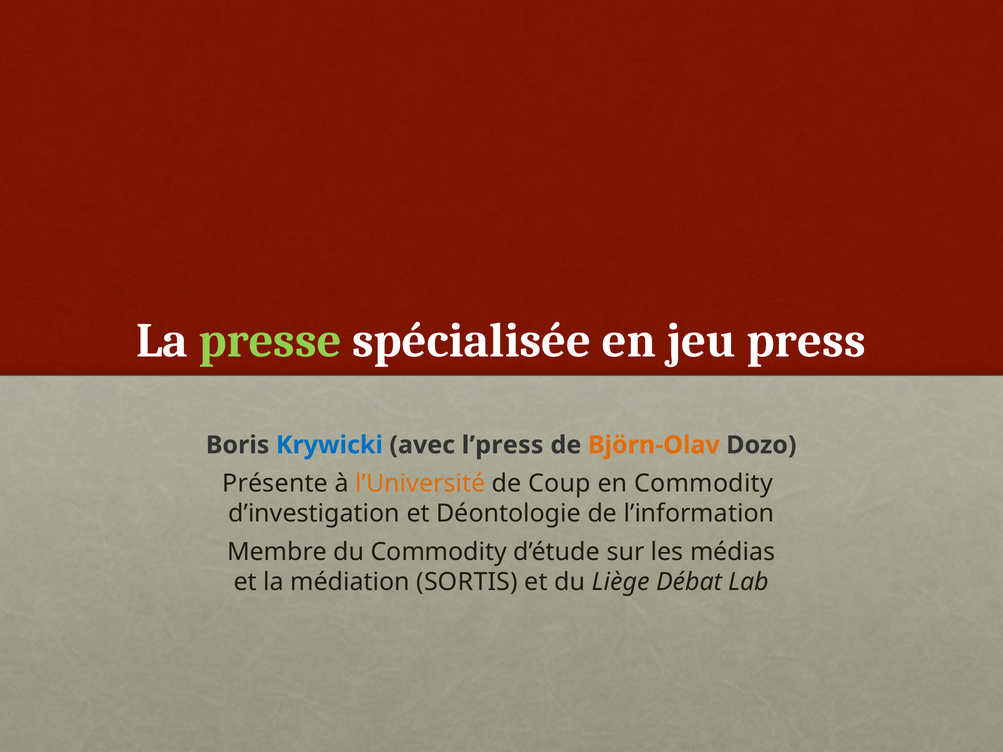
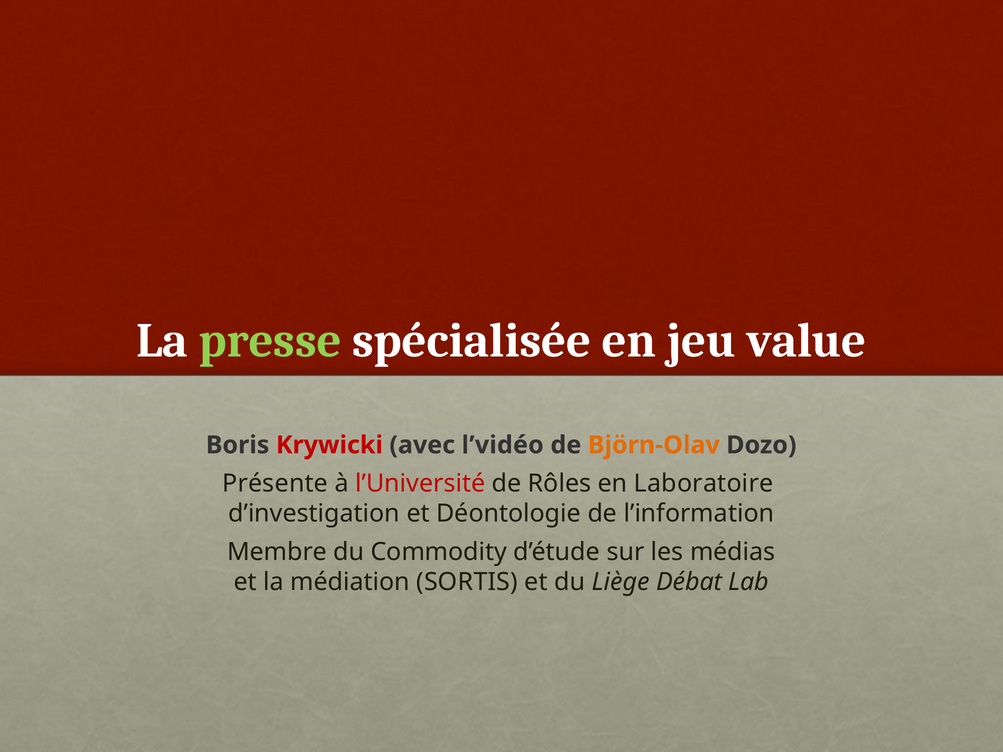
press: press -> value
Krywicki colour: blue -> red
l’press: l’press -> l’vidéo
l’Université colour: orange -> red
Coup: Coup -> Rôles
en Commodity: Commodity -> Laboratoire
